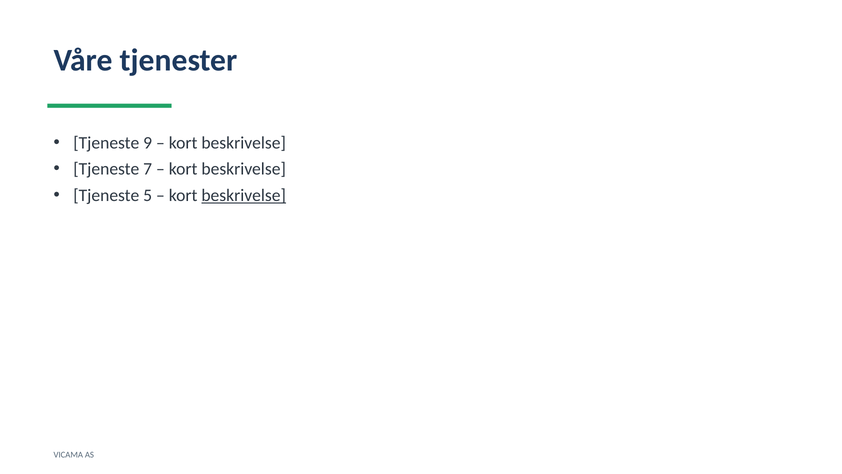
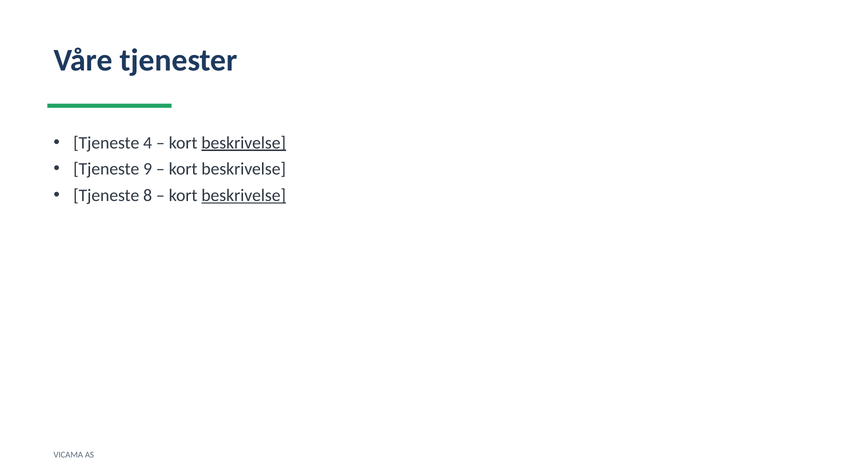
9: 9 -> 4
beskrivelse at (244, 143) underline: none -> present
7: 7 -> 9
5: 5 -> 8
